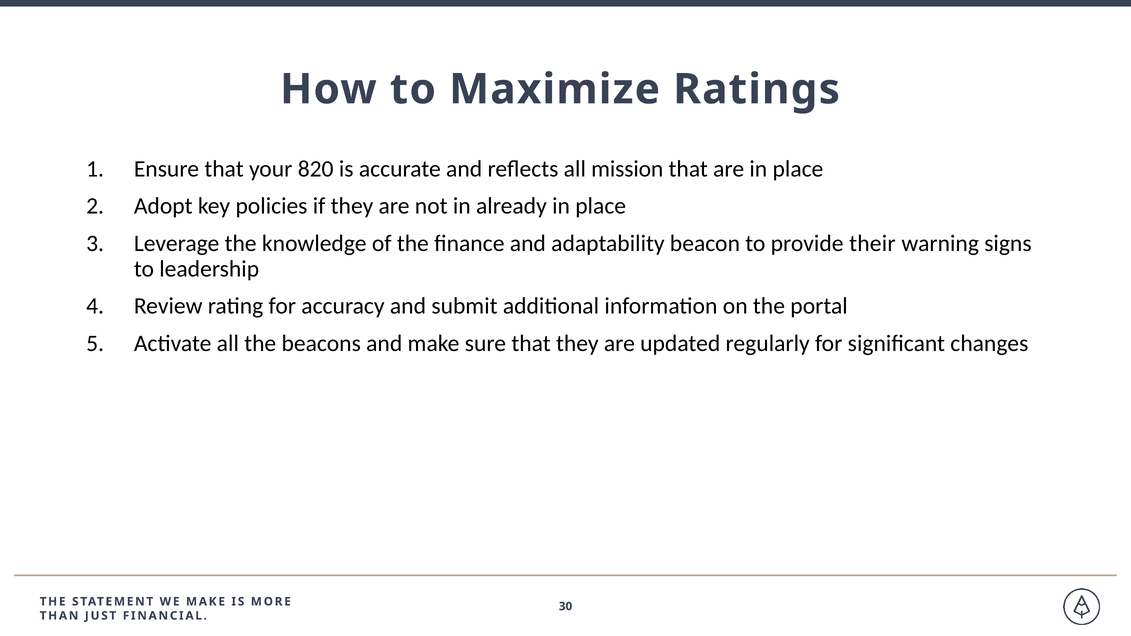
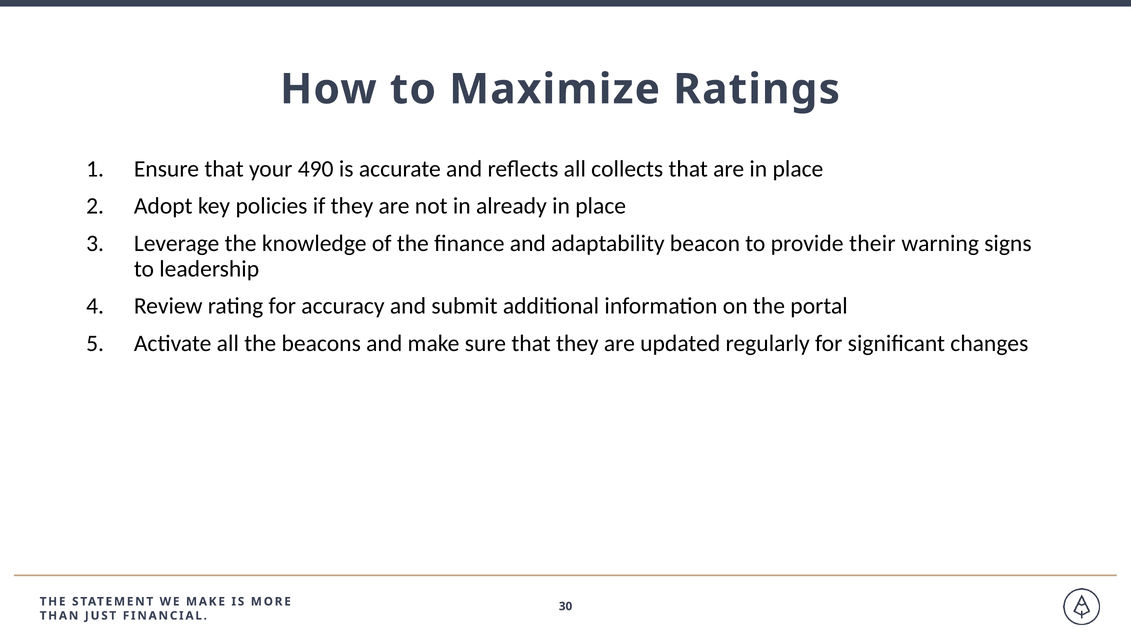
820: 820 -> 490
mission: mission -> collects
